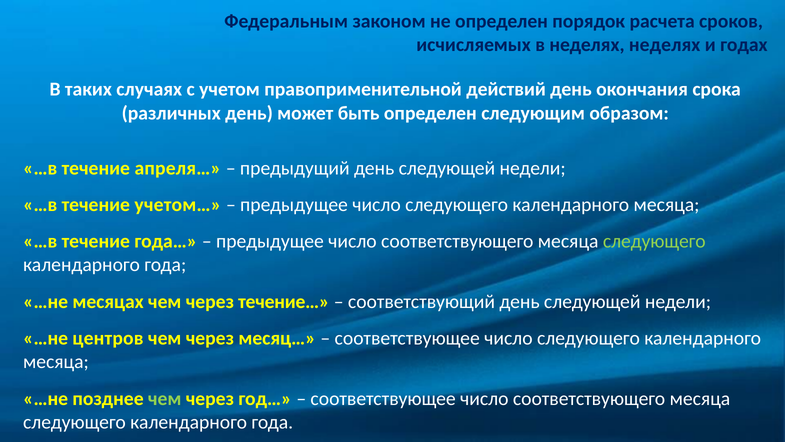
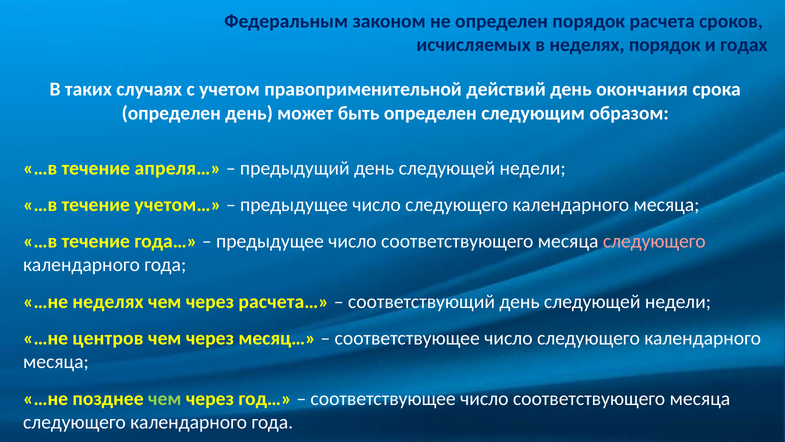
неделях неделях: неделях -> порядок
различных at (171, 113): различных -> определен
следующего at (654, 241) colour: light green -> pink
…не месяцах: месяцах -> неделях
течение…: течение… -> расчета…
